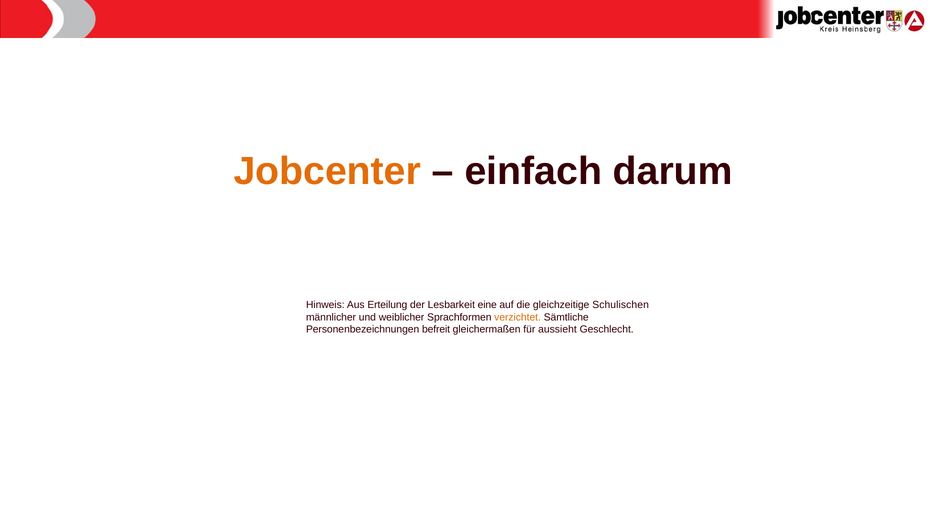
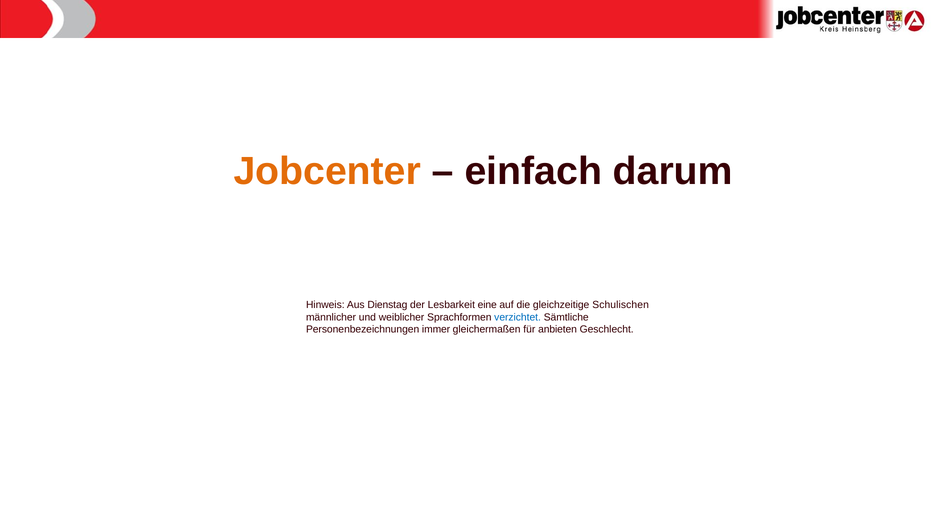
Erteilung: Erteilung -> Dienstag
verzichtet colour: orange -> blue
befreit: befreit -> immer
aussieht: aussieht -> anbieten
